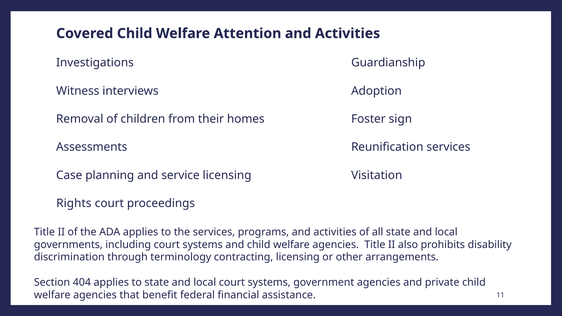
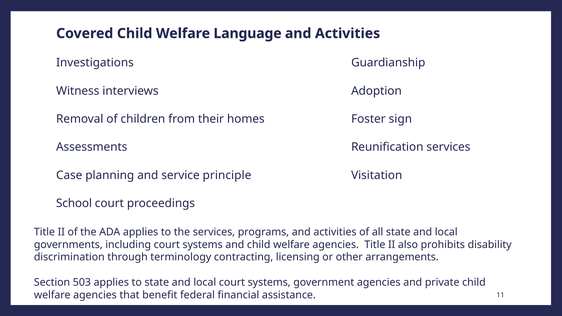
Attention: Attention -> Language
service licensing: licensing -> principle
Rights: Rights -> School
404: 404 -> 503
